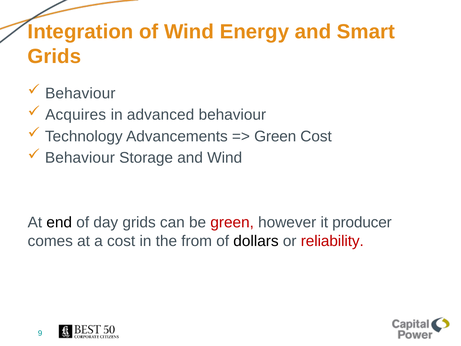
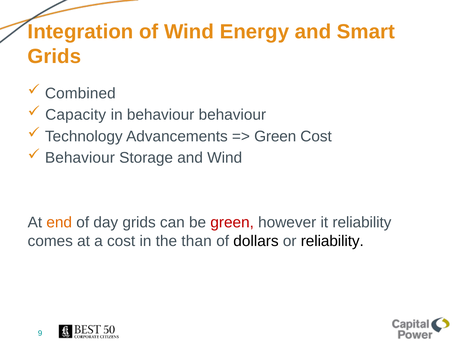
Behaviour at (80, 93): Behaviour -> Combined
Acquires: Acquires -> Capacity
in advanced: advanced -> behaviour
end colour: black -> orange
it producer: producer -> reliability
from: from -> than
reliability at (332, 241) colour: red -> black
